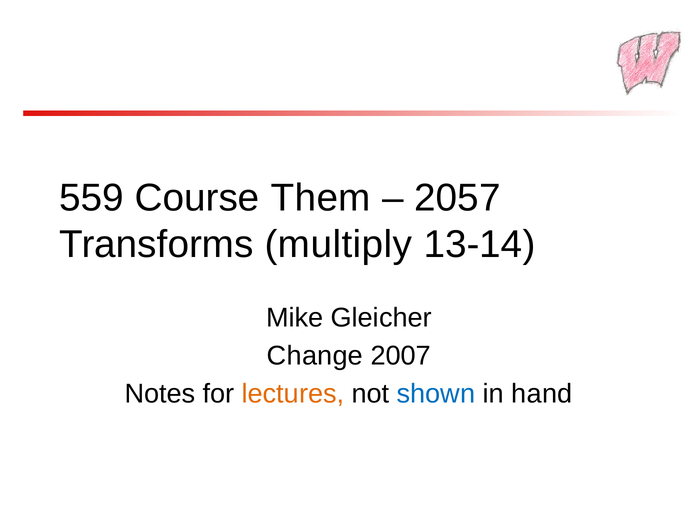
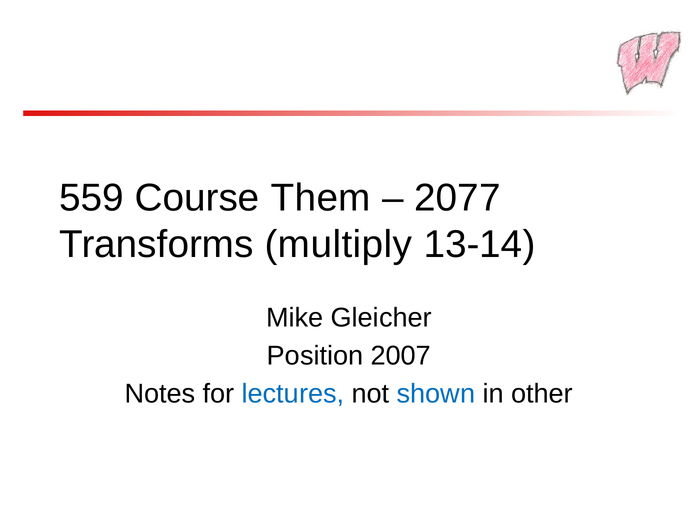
2057: 2057 -> 2077
Change: Change -> Position
lectures colour: orange -> blue
hand: hand -> other
